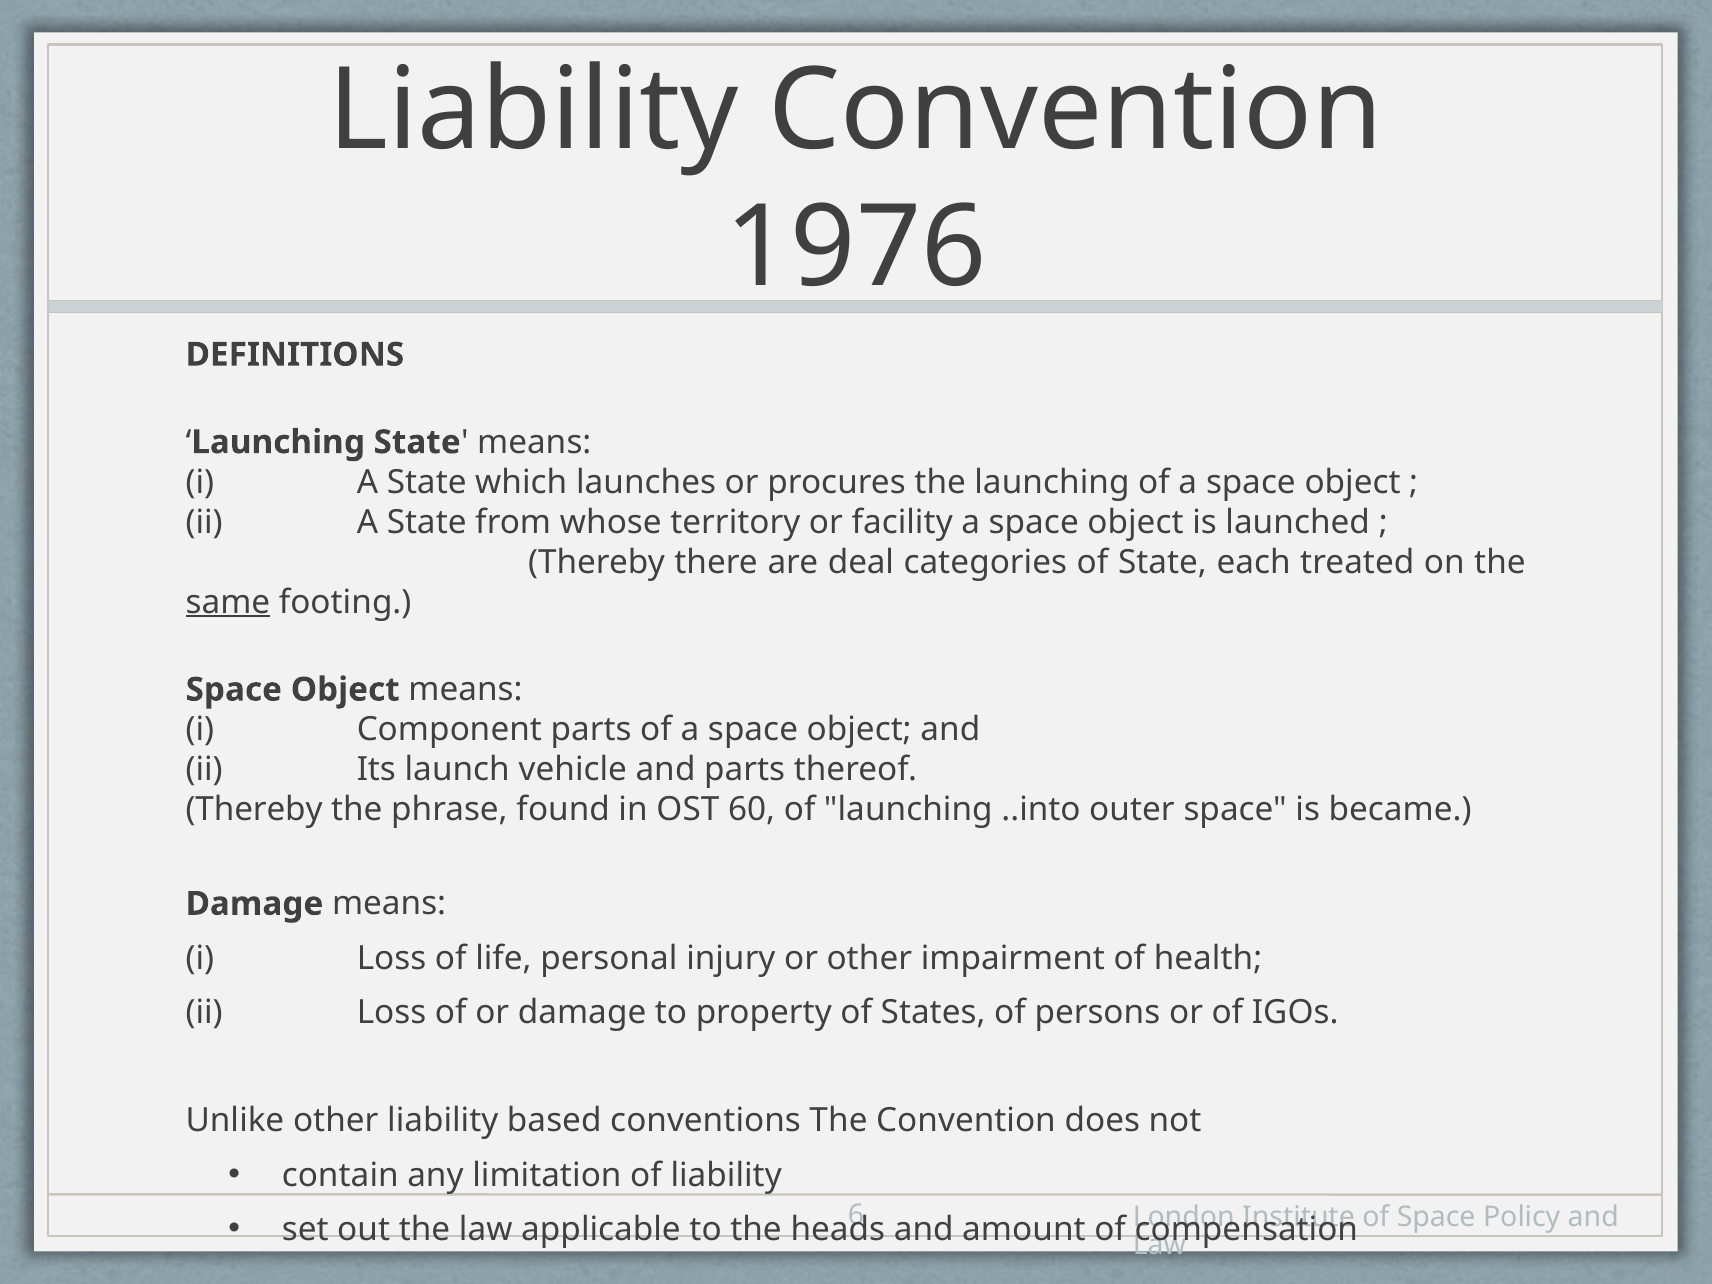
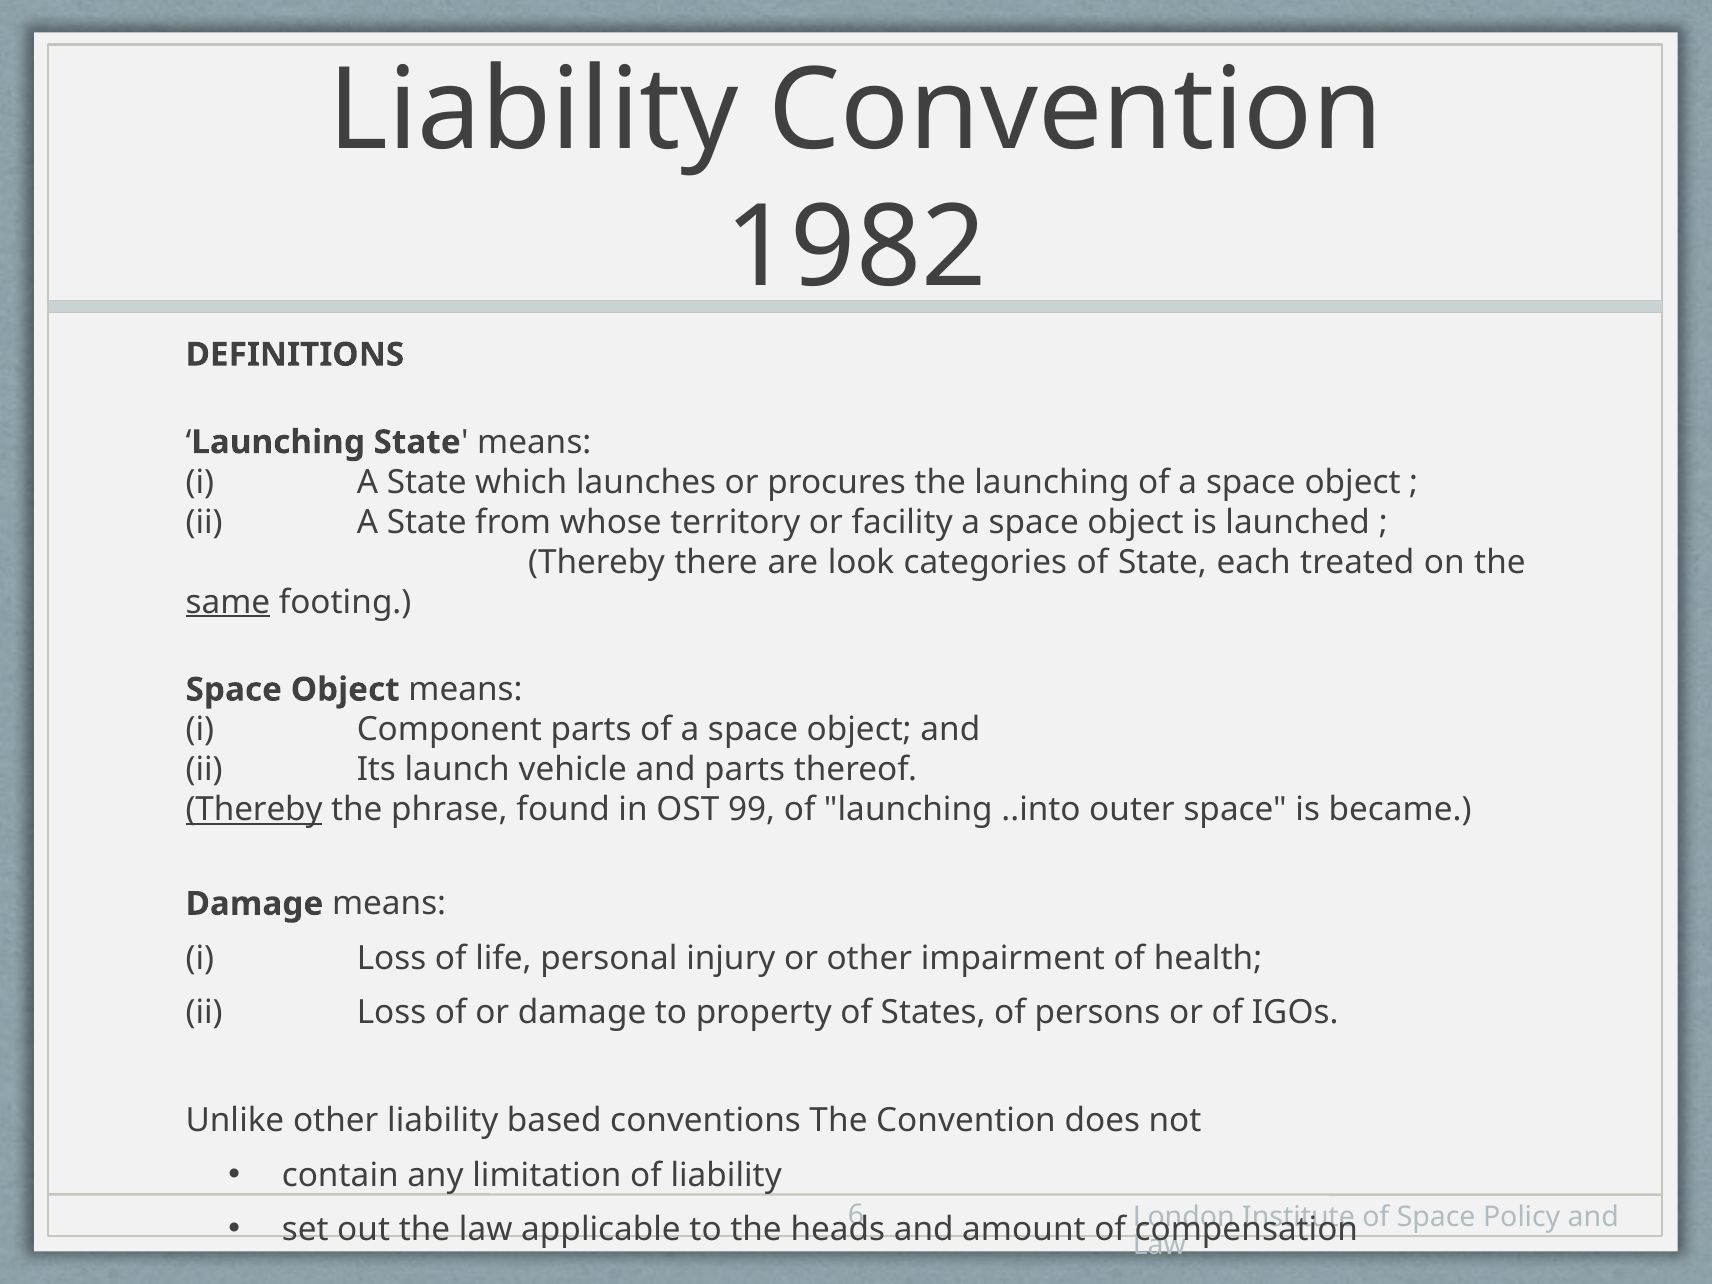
1976: 1976 -> 1982
deal: deal -> look
Thereby at (254, 810) underline: none -> present
60: 60 -> 99
